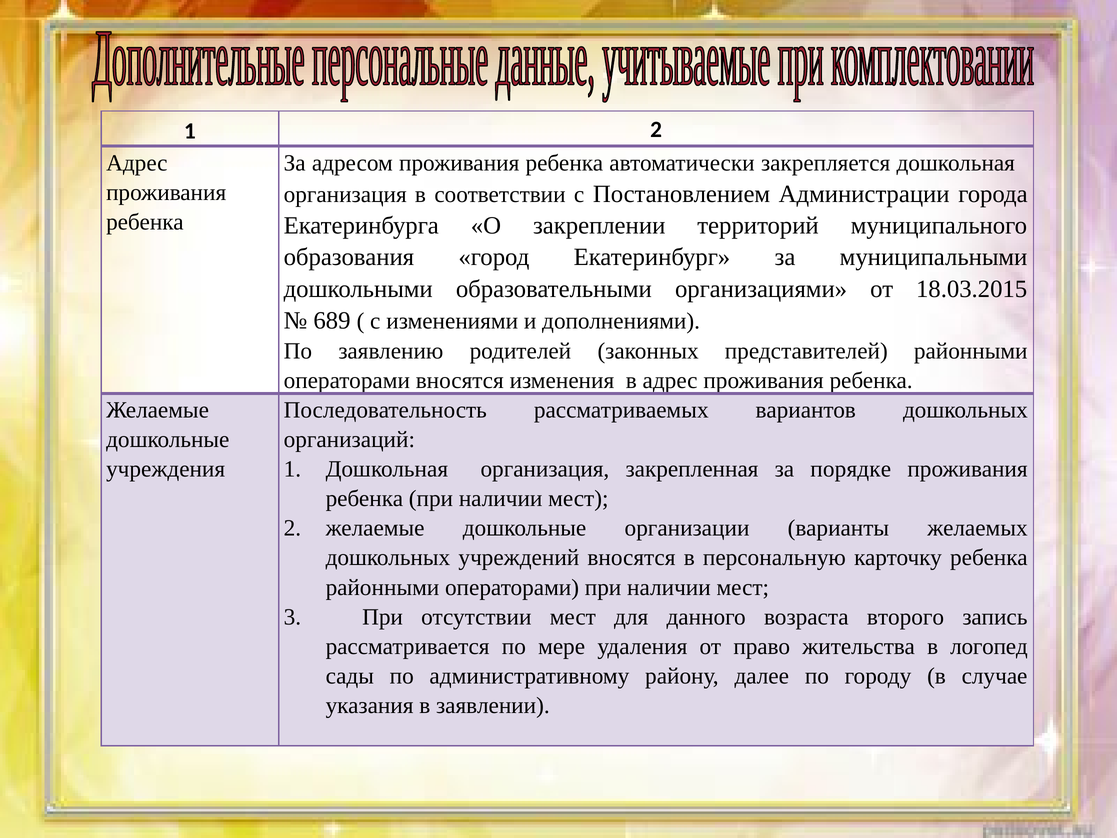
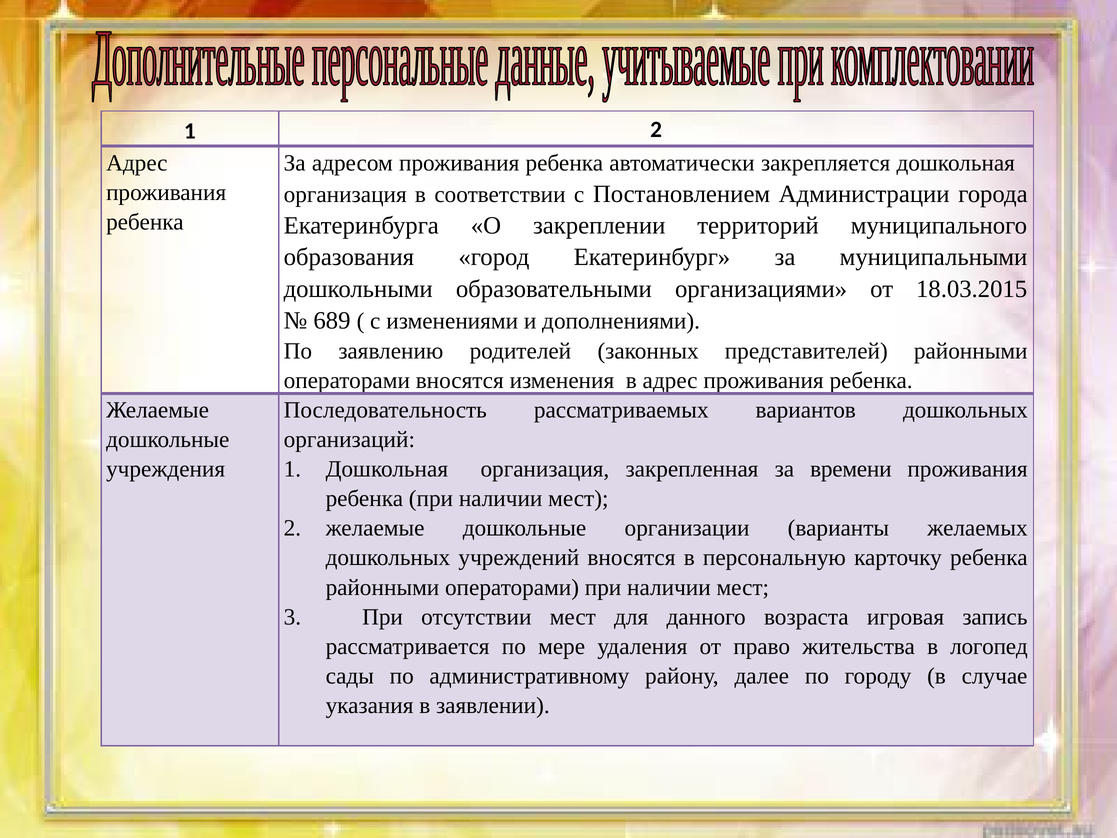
порядке: порядке -> времени
второго: второго -> игровая
